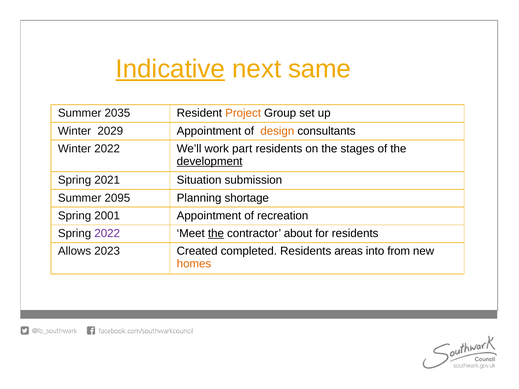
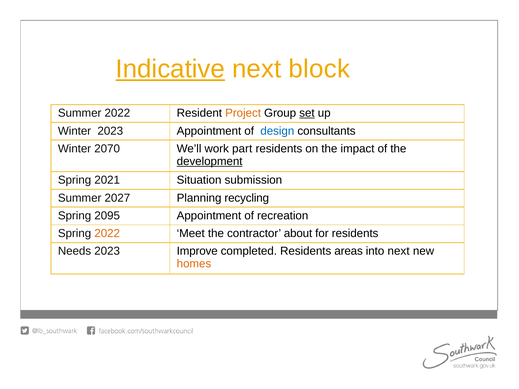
same: same -> block
Summer 2035: 2035 -> 2022
set underline: none -> present
Winter 2029: 2029 -> 2023
design colour: orange -> blue
Winter 2022: 2022 -> 2070
stages: stages -> impact
2095: 2095 -> 2027
shortage: shortage -> recycling
2001: 2001 -> 2095
2022 at (107, 233) colour: purple -> orange
the at (216, 233) underline: present -> none
Allows: Allows -> Needs
Created: Created -> Improve
into from: from -> next
